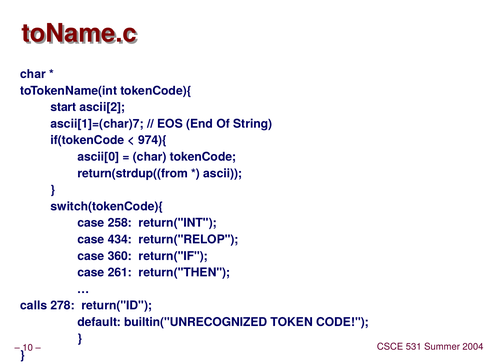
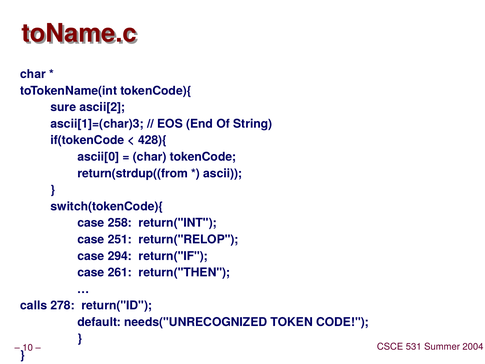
start: start -> sure
ascii[1]=(char)7: ascii[1]=(char)7 -> ascii[1]=(char)3
974){: 974){ -> 428){
434: 434 -> 251
360: 360 -> 294
builtin("UNRECOGNIZED: builtin("UNRECOGNIZED -> needs("UNRECOGNIZED
